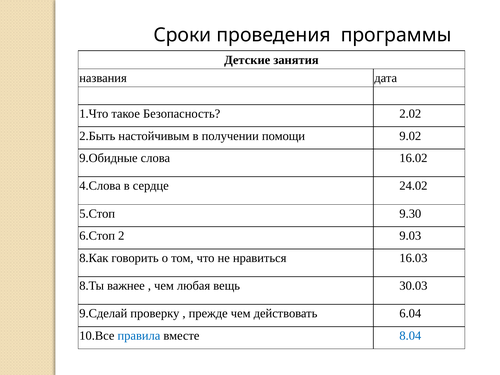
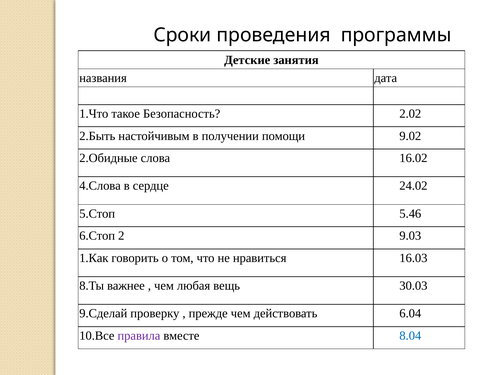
9.Обидные: 9.Обидные -> 2.Обидные
9.30: 9.30 -> 5.46
8.Как: 8.Как -> 1.Как
правила colour: blue -> purple
